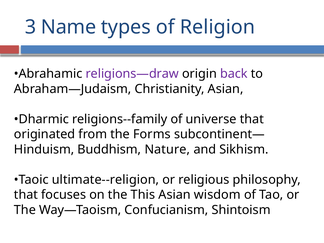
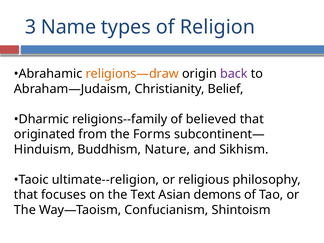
religions—draw colour: purple -> orange
Christianity Asian: Asian -> Belief
universe: universe -> believed
This: This -> Text
wisdom: wisdom -> demons
